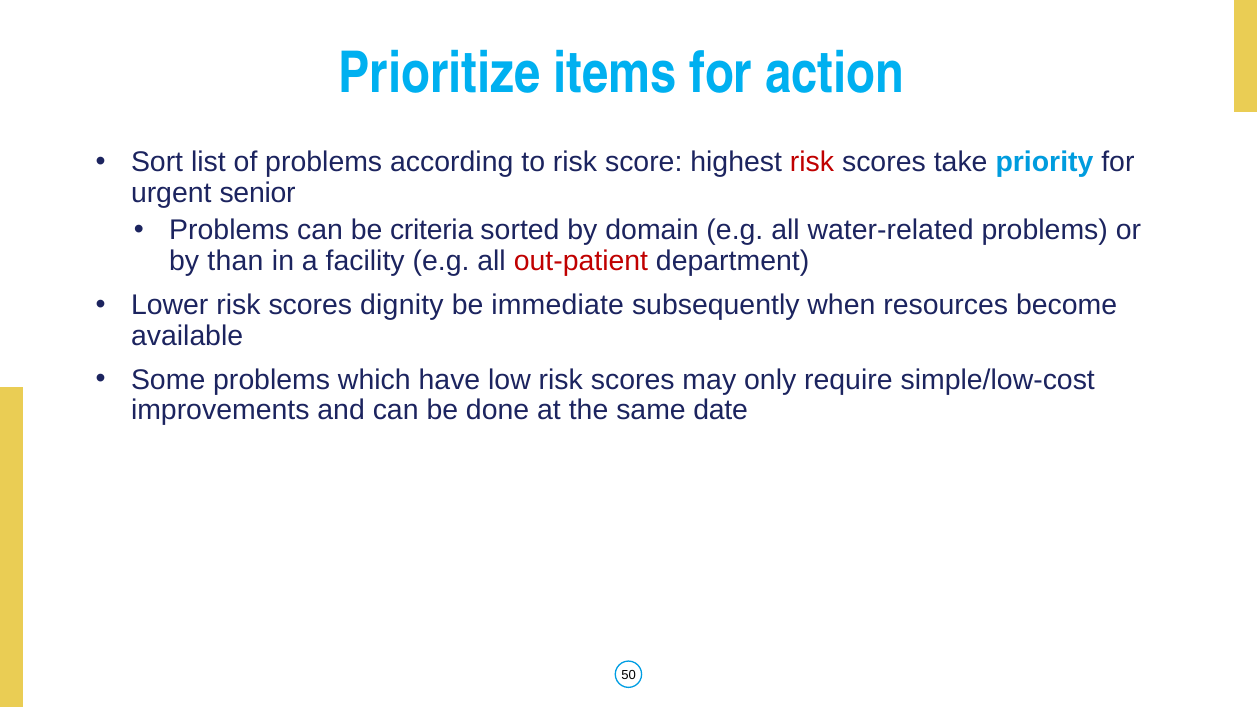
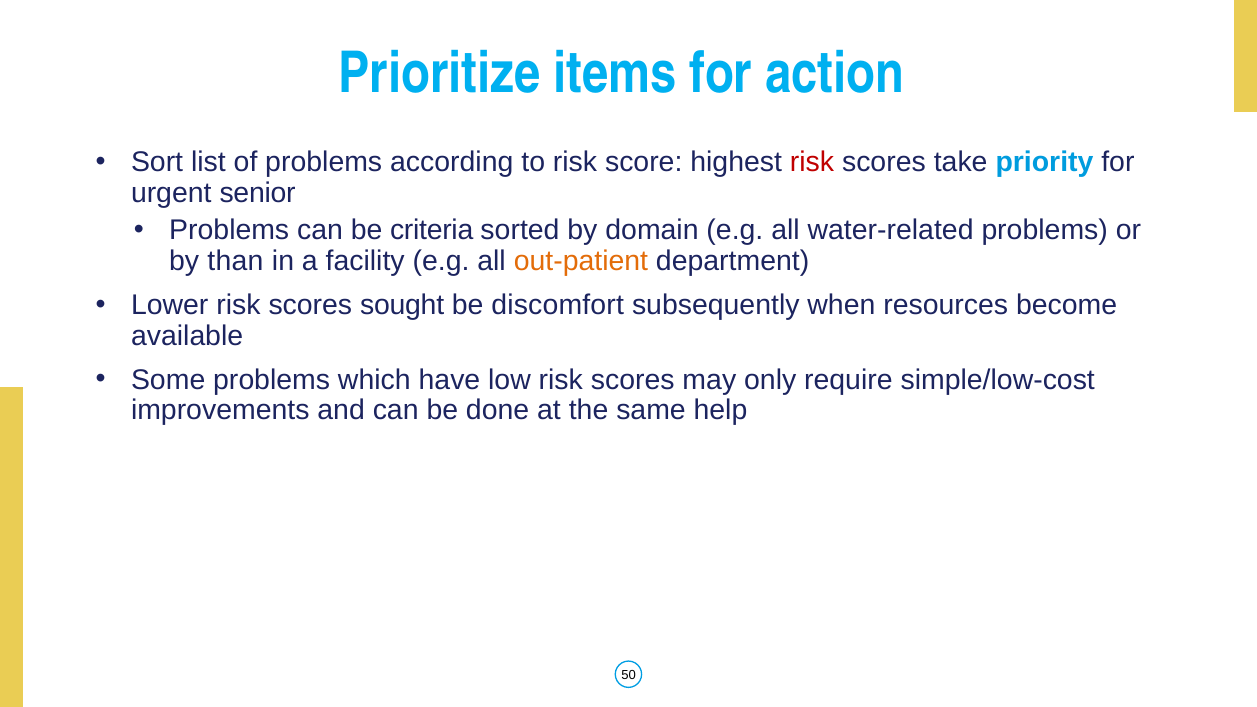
out-patient colour: red -> orange
dignity: dignity -> sought
immediate: immediate -> discomfort
date: date -> help
